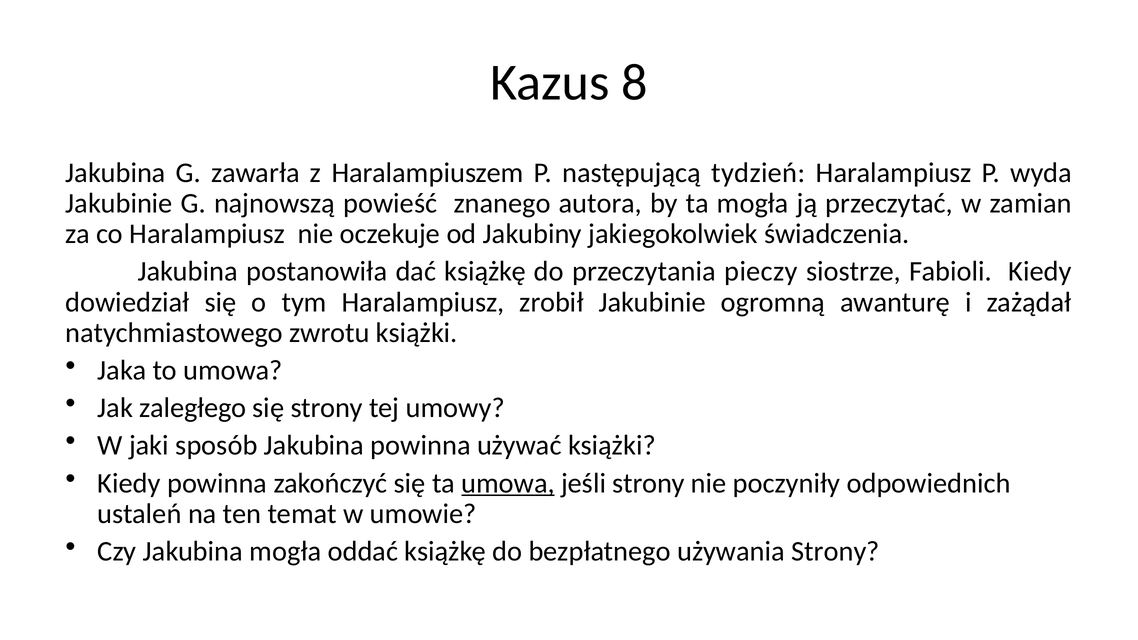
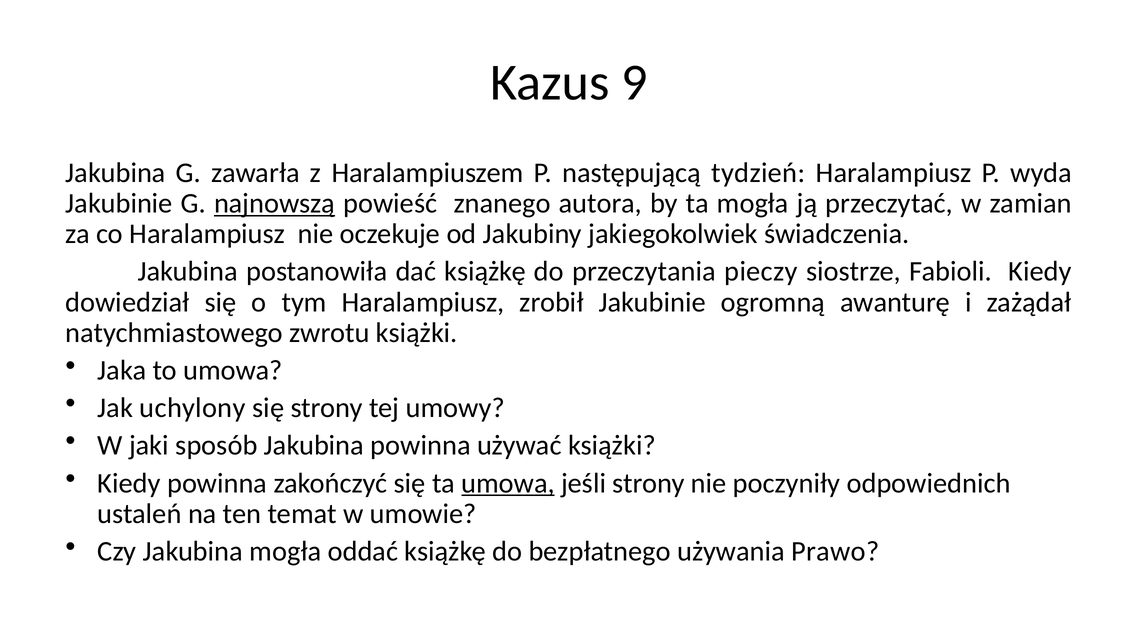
8: 8 -> 9
najnowszą underline: none -> present
zaległego: zaległego -> uchylony
używania Strony: Strony -> Prawo
